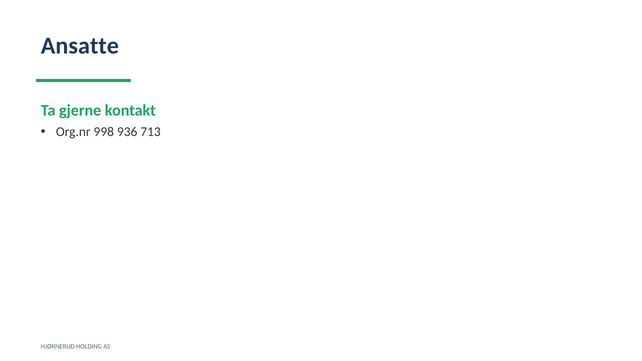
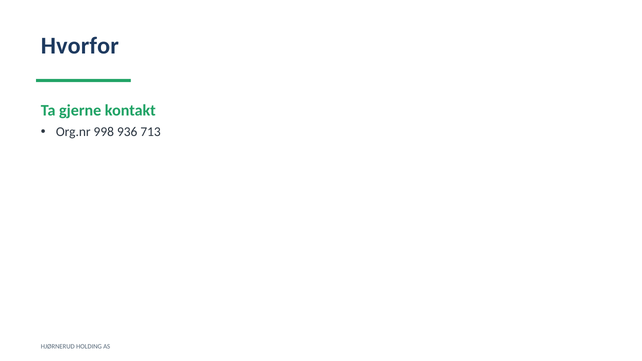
Ansatte: Ansatte -> Hvorfor
